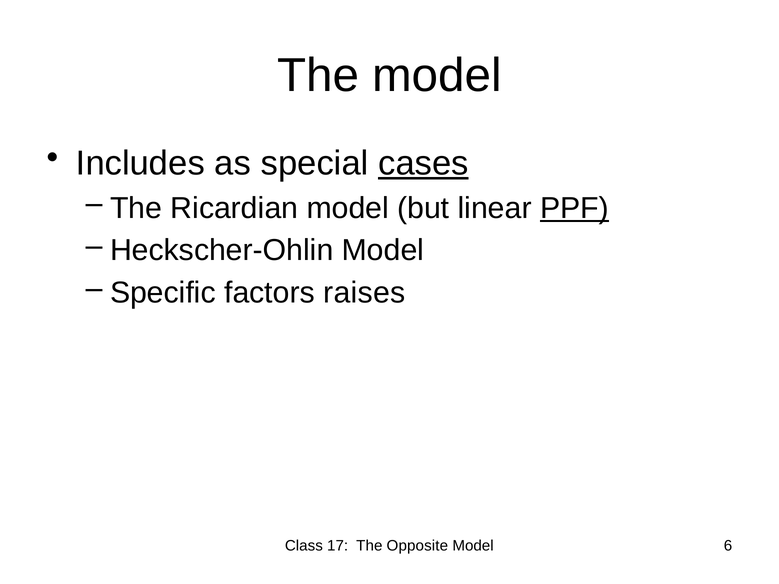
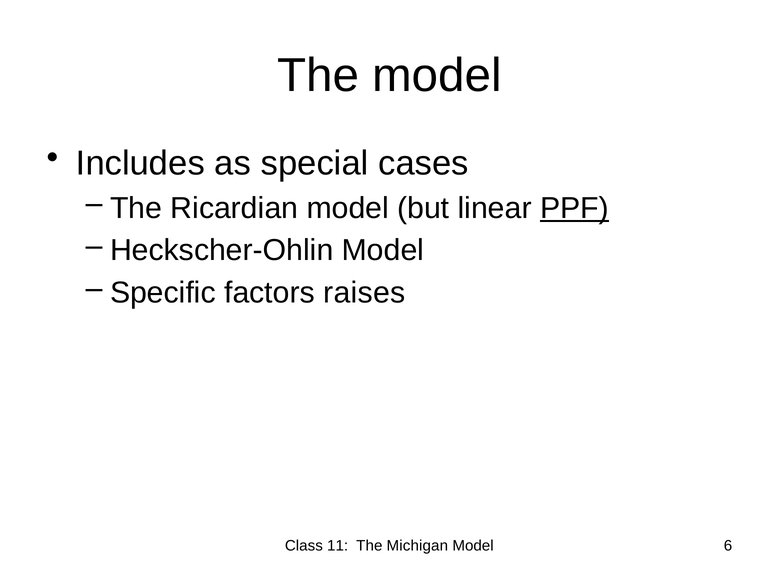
cases underline: present -> none
17: 17 -> 11
Opposite: Opposite -> Michigan
